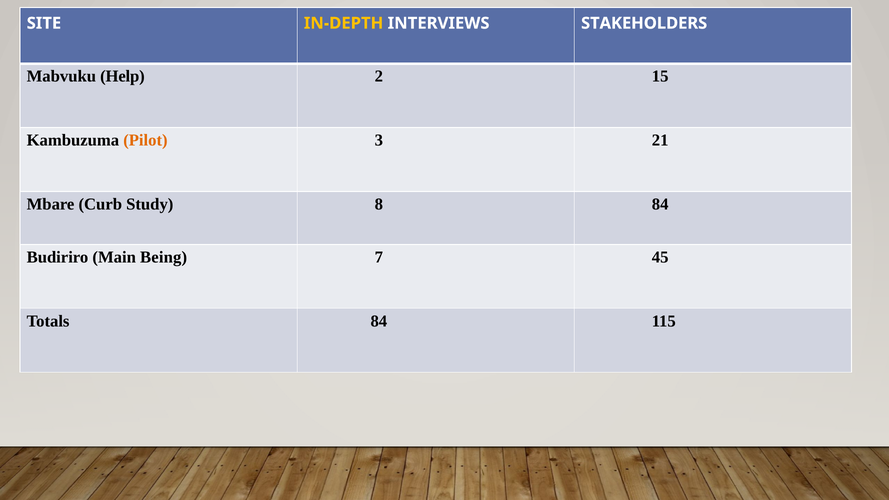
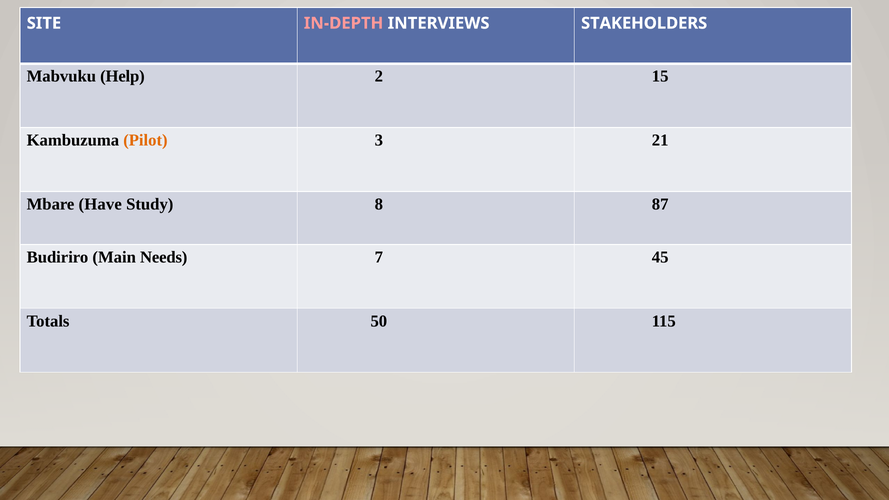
IN-DEPTH colour: yellow -> pink
Curb: Curb -> Have
8 84: 84 -> 87
Being: Being -> Needs
Totals 84: 84 -> 50
